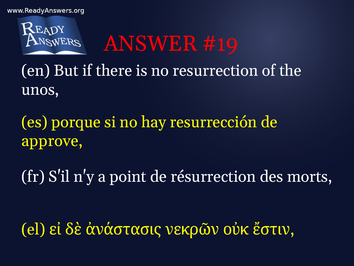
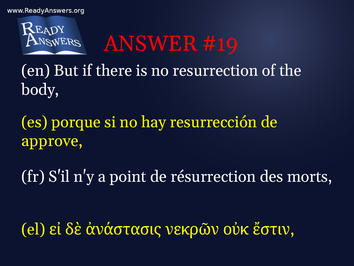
unos: unos -> body
